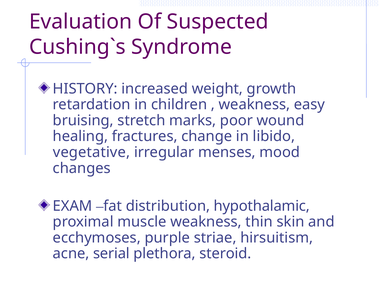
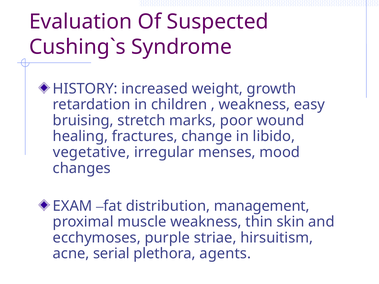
hypothalamic: hypothalamic -> management
steroid: steroid -> agents
